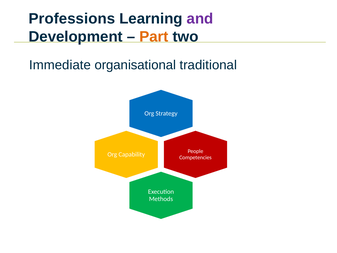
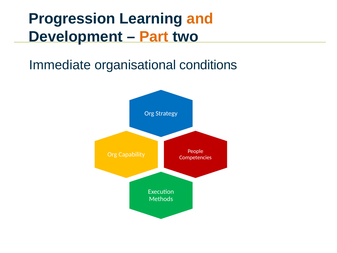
Professions: Professions -> Progression
and colour: purple -> orange
traditional: traditional -> conditions
